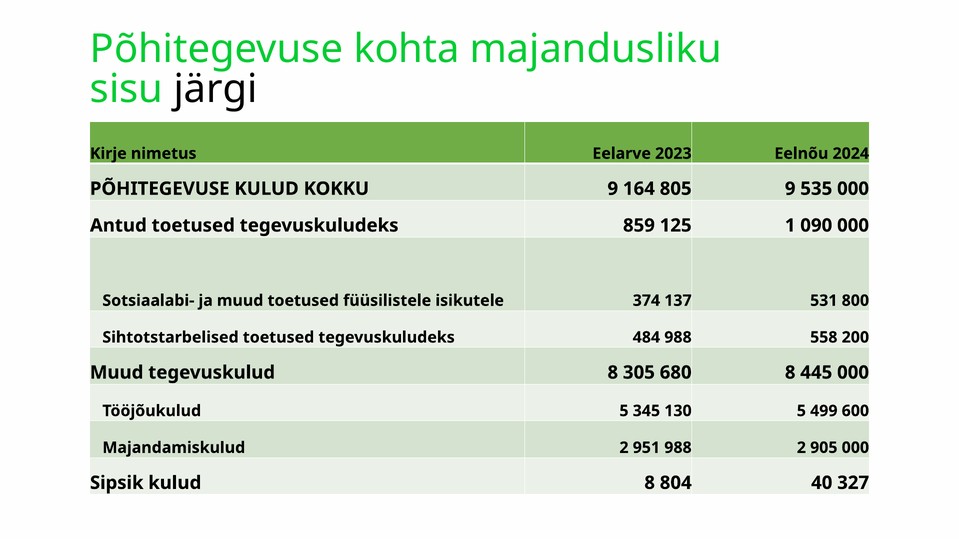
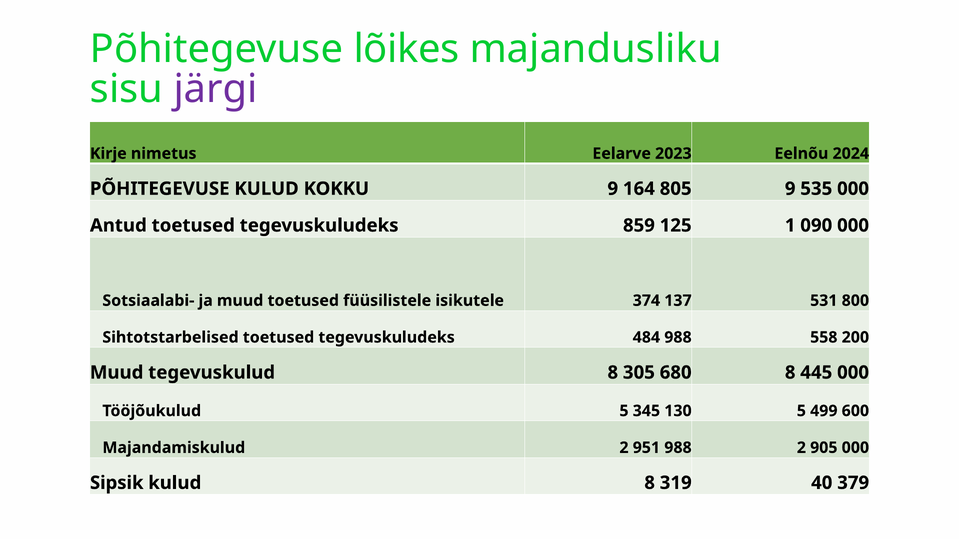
kohta: kohta -> lõikes
järgi colour: black -> purple
804: 804 -> 319
327: 327 -> 379
